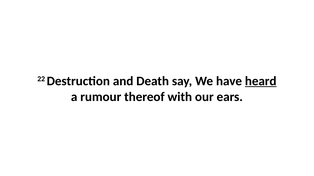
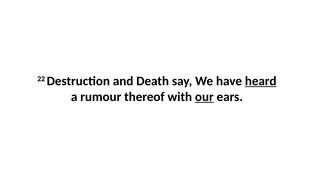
our underline: none -> present
